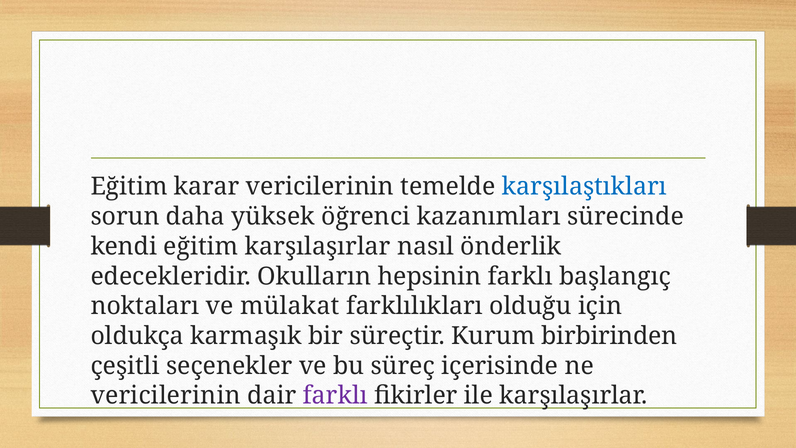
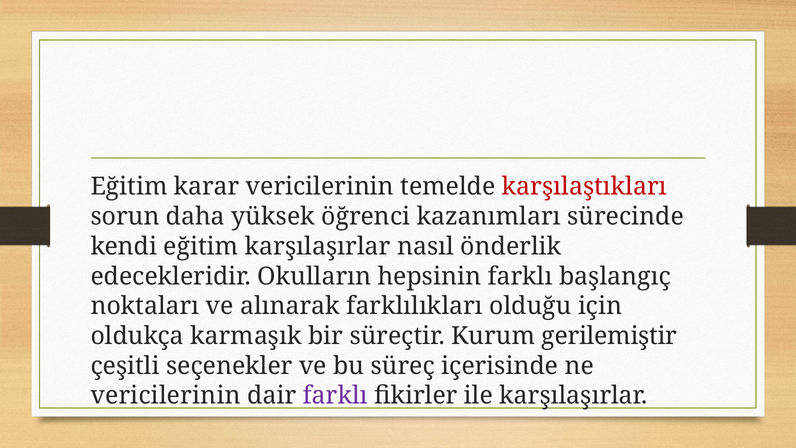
karşılaştıkları colour: blue -> red
mülakat: mülakat -> alınarak
birbirinden: birbirinden -> gerilemiştir
